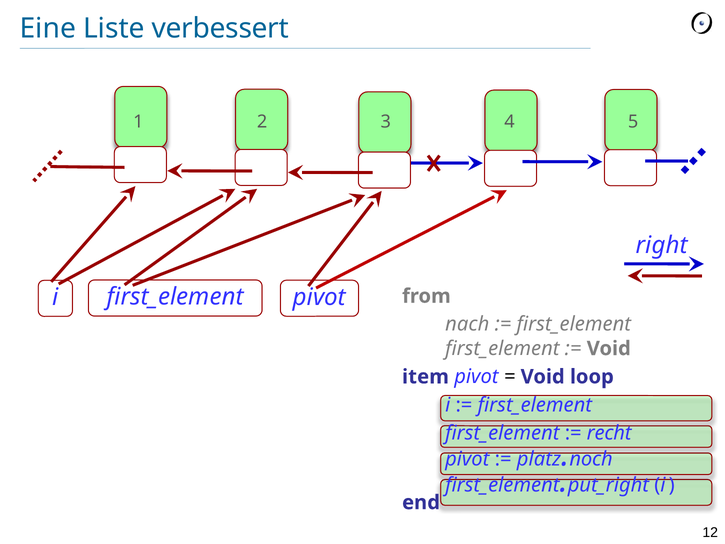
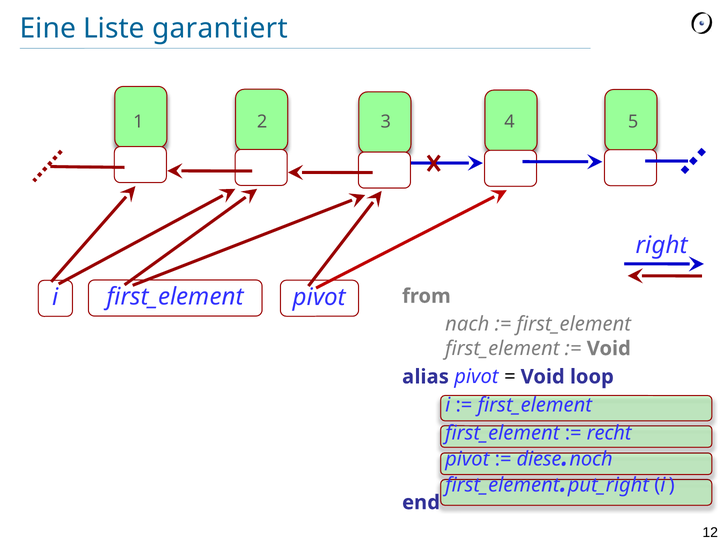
verbessert: verbessert -> garantiert
item: item -> alias
platz: platz -> diese
